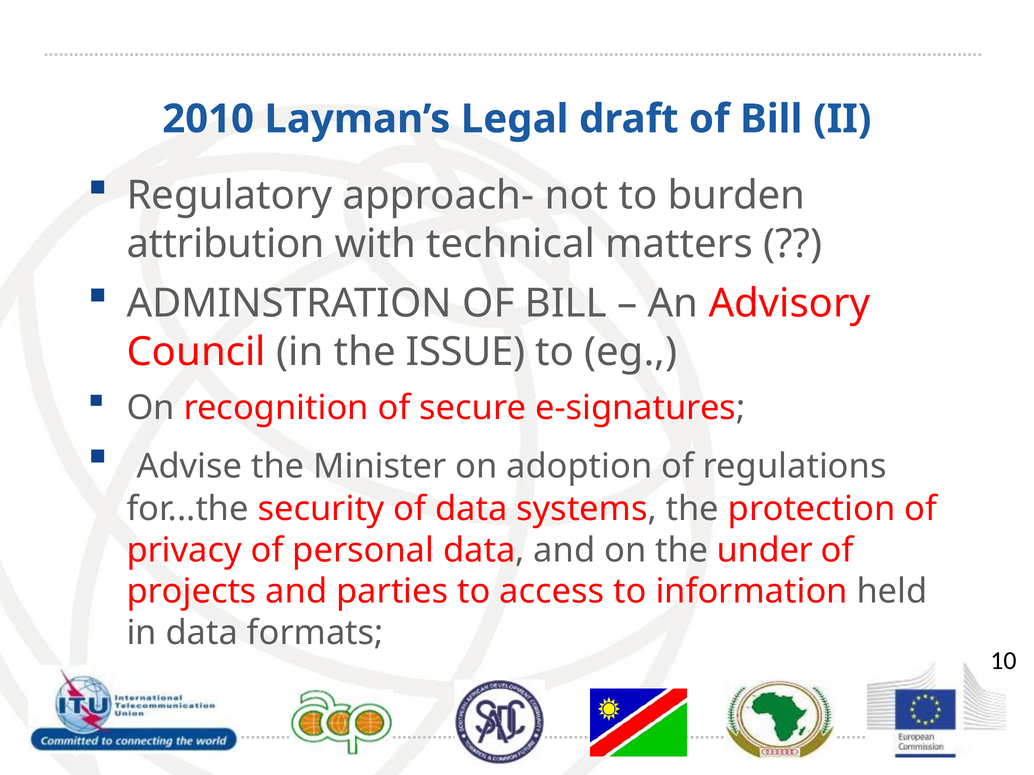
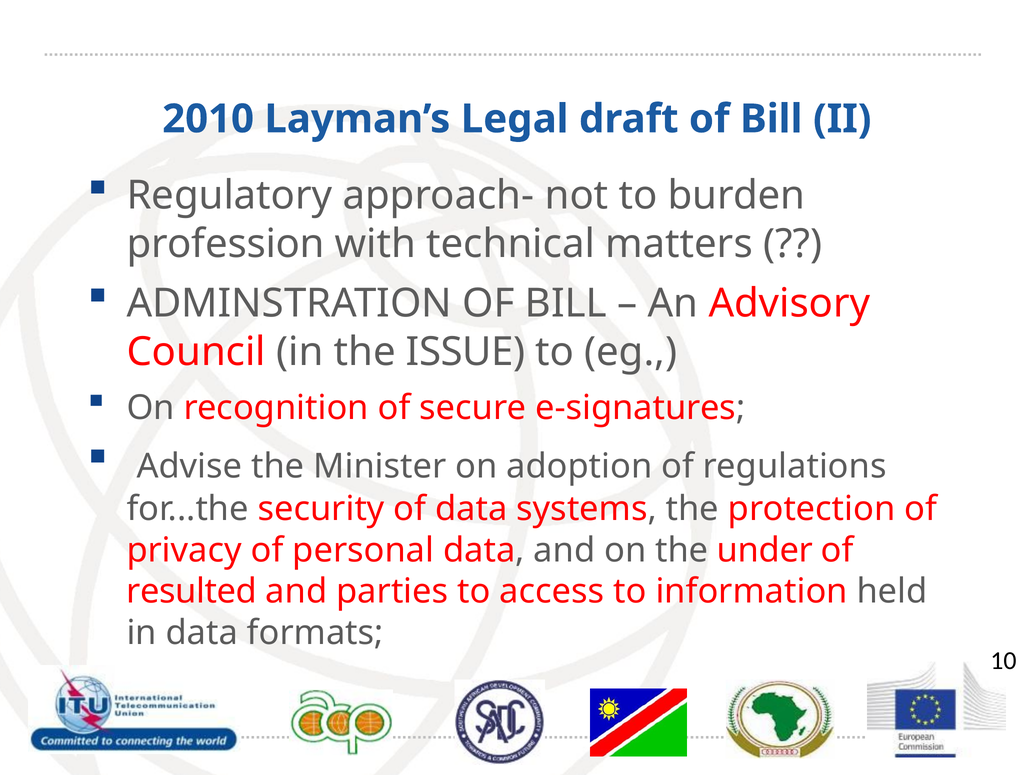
attribution: attribution -> profession
projects: projects -> resulted
